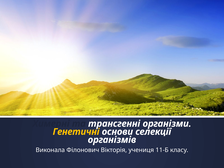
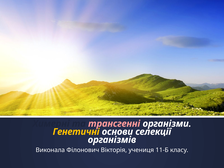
трансгенні colour: white -> pink
